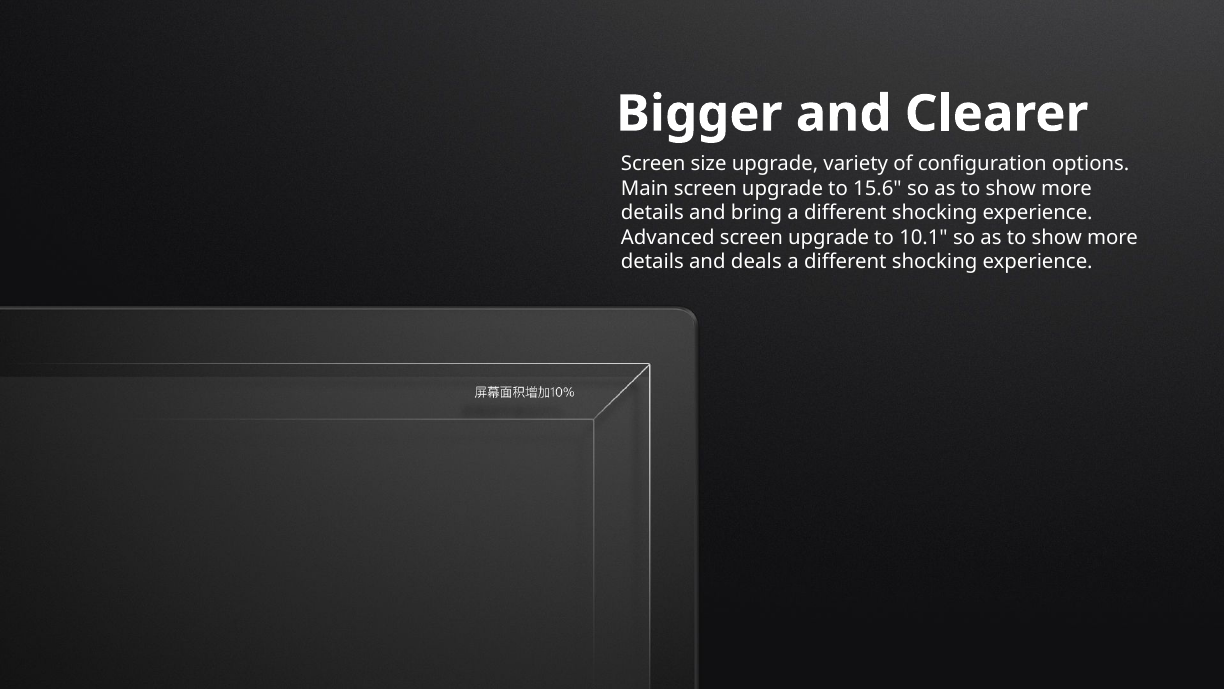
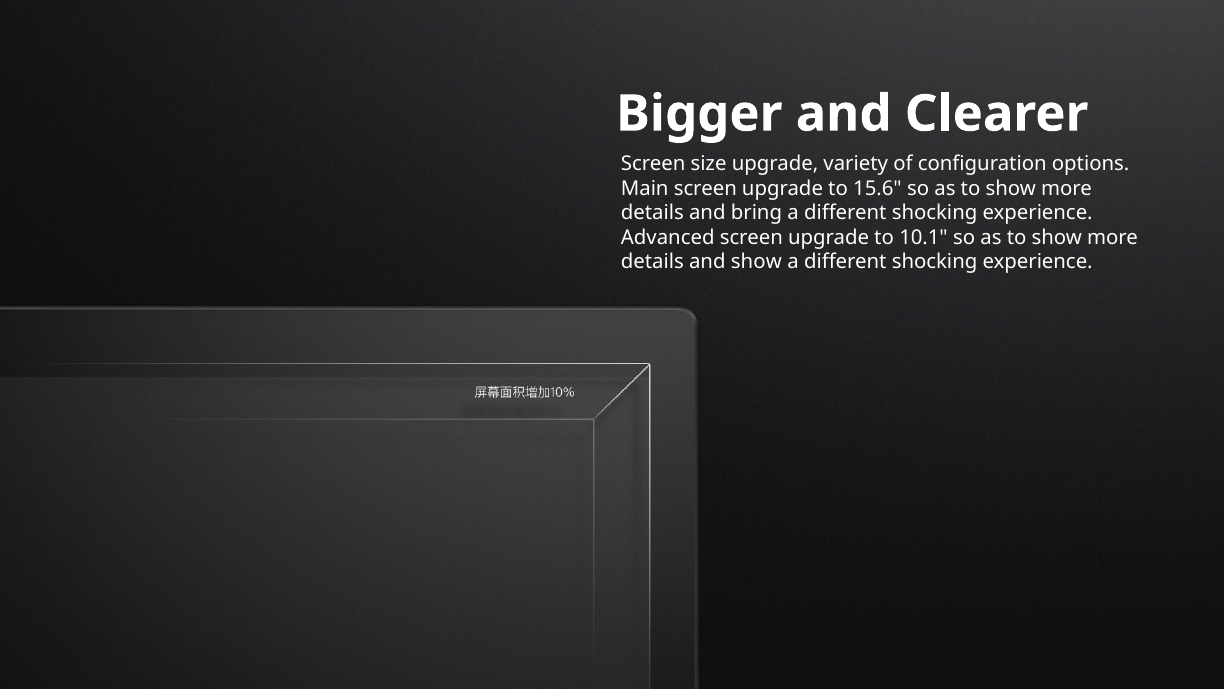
and deals: deals -> show
